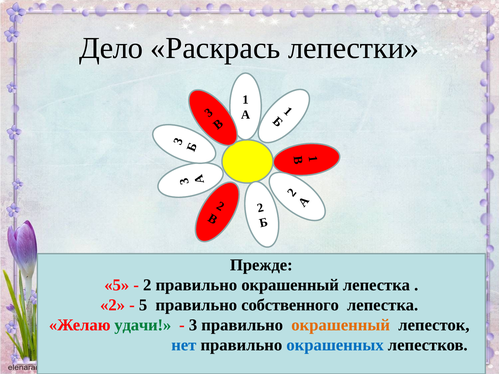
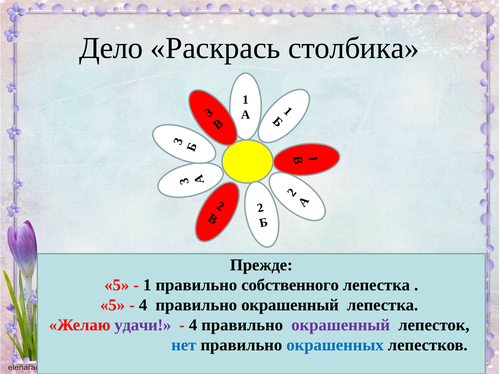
лепестки: лепестки -> столбика
2 at (147, 285): 2 -> 1
окрашенный at (290, 285): окрашенный -> собственного
2 at (113, 305): 2 -> 5
5 at (143, 305): 5 -> 4
собственного at (290, 305): собственного -> окрашенный
удачи colour: green -> purple
3 at (193, 325): 3 -> 4
окрашенный at (341, 325) colour: orange -> purple
